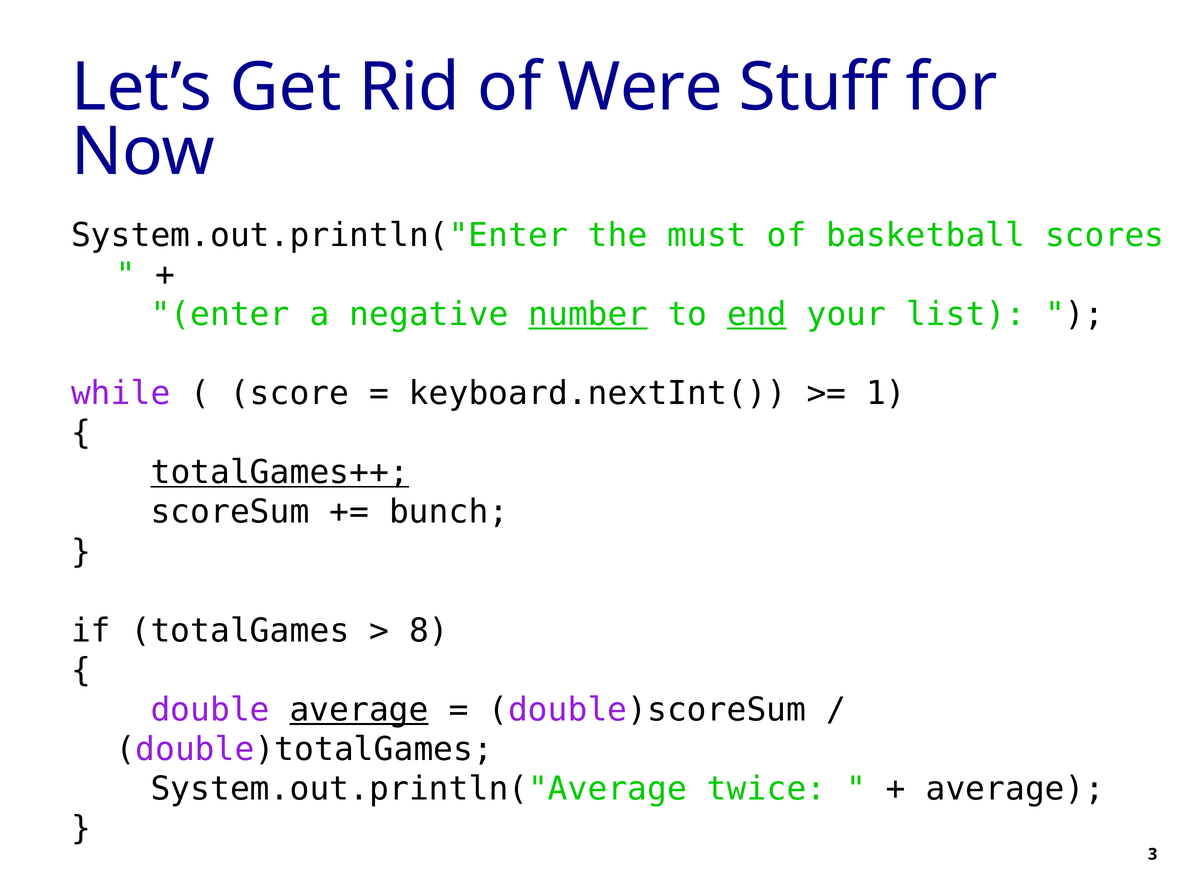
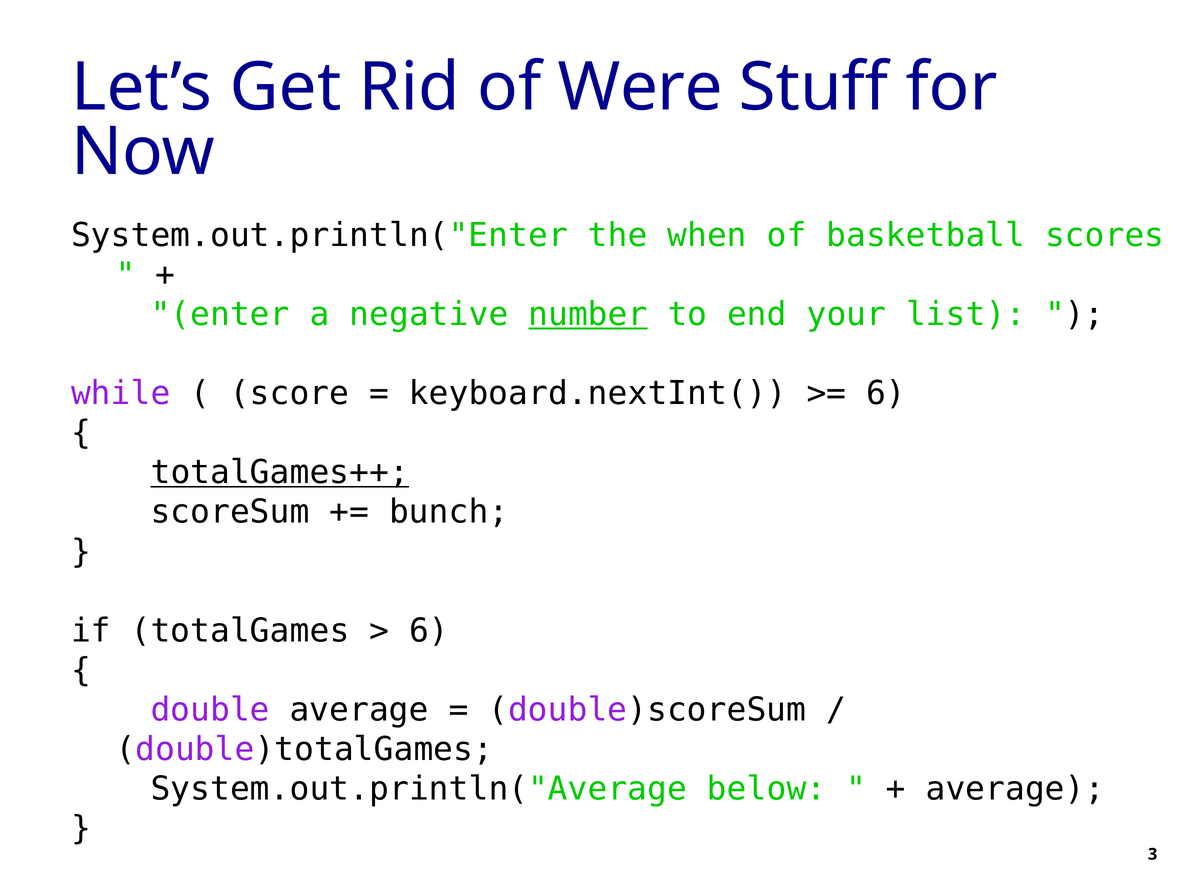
must: must -> when
end underline: present -> none
1 at (886, 394): 1 -> 6
8 at (429, 631): 8 -> 6
average at (359, 710) underline: present -> none
twice: twice -> below
